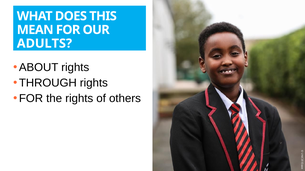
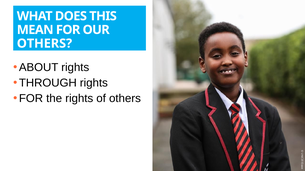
ADULTS at (44, 44): ADULTS -> OTHERS
